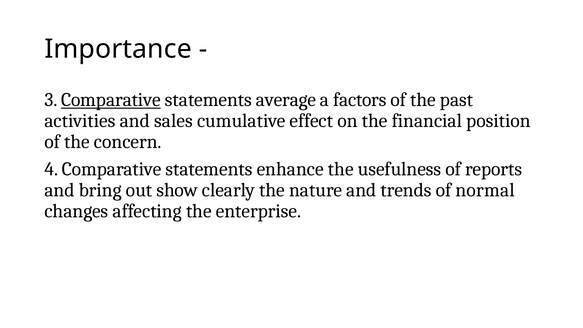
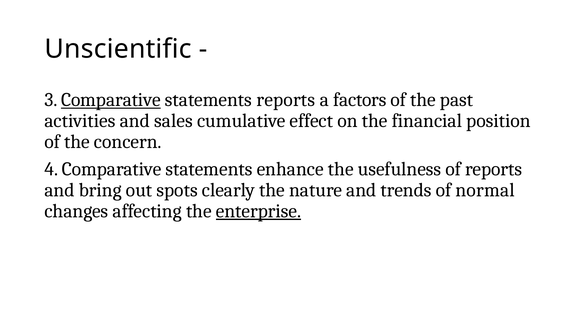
Importance: Importance -> Unscientific
statements average: average -> reports
show: show -> spots
enterprise underline: none -> present
